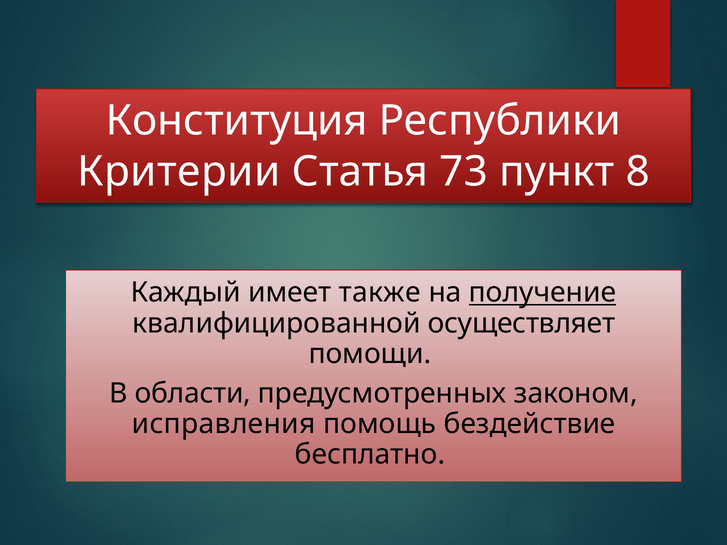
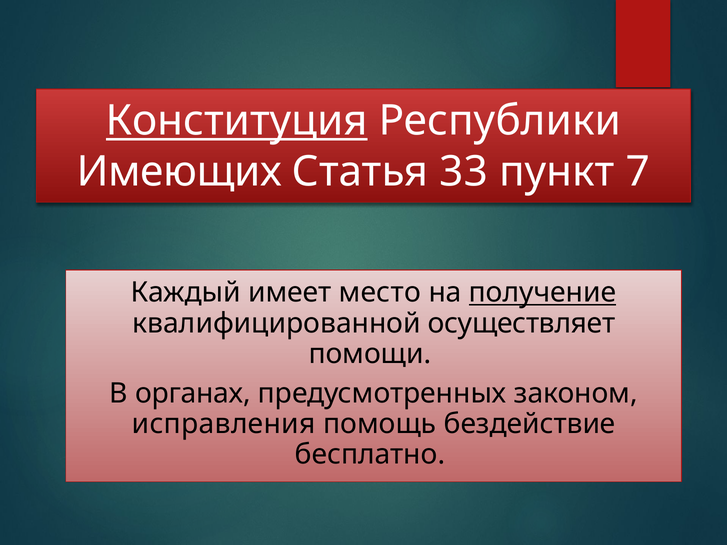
Конституция underline: none -> present
Критерии: Критерии -> Имеющих
73: 73 -> 33
8: 8 -> 7
также: также -> место
области: области -> органах
